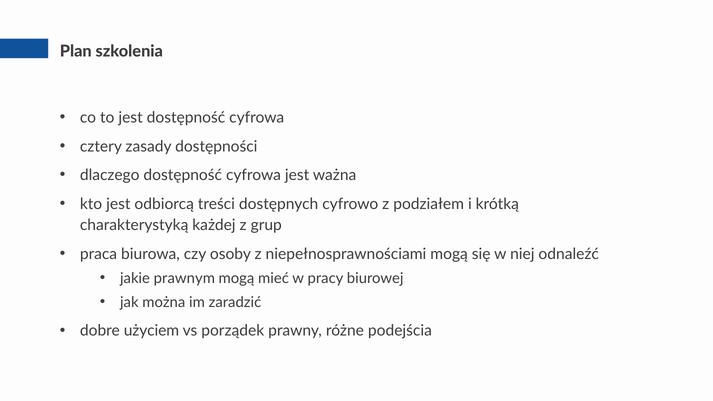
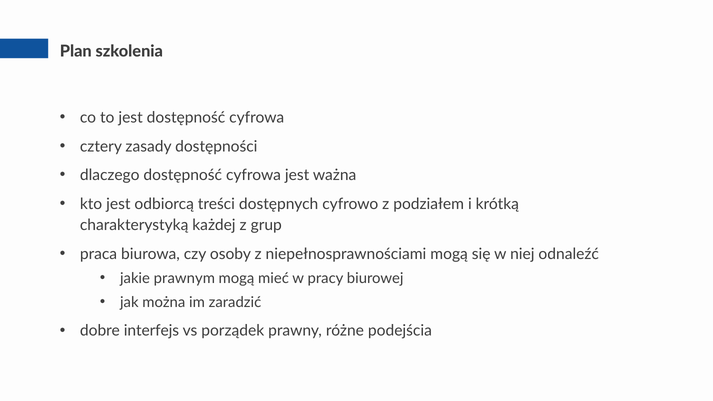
użyciem: użyciem -> interfejs
